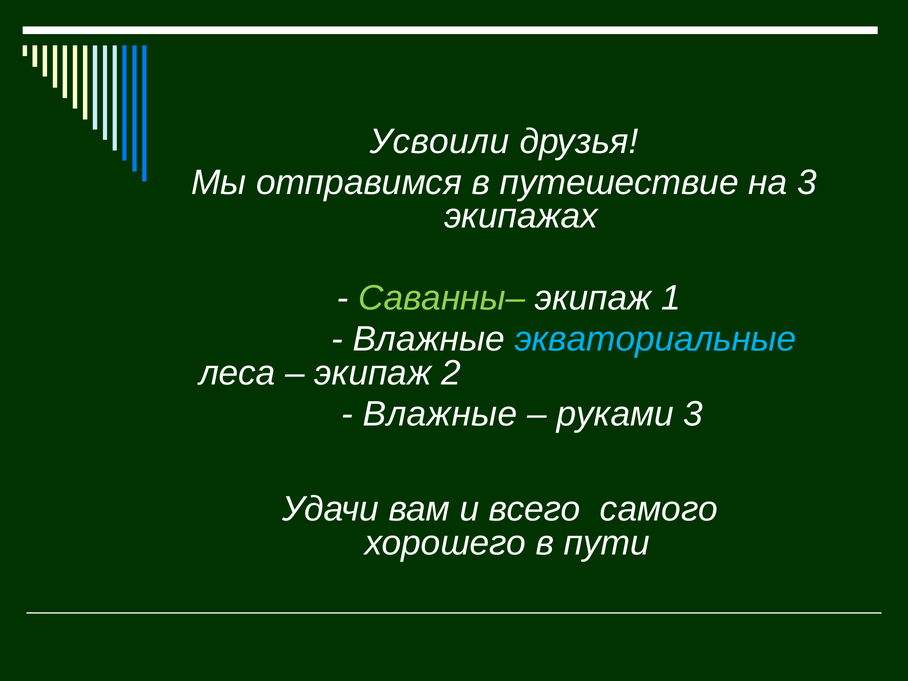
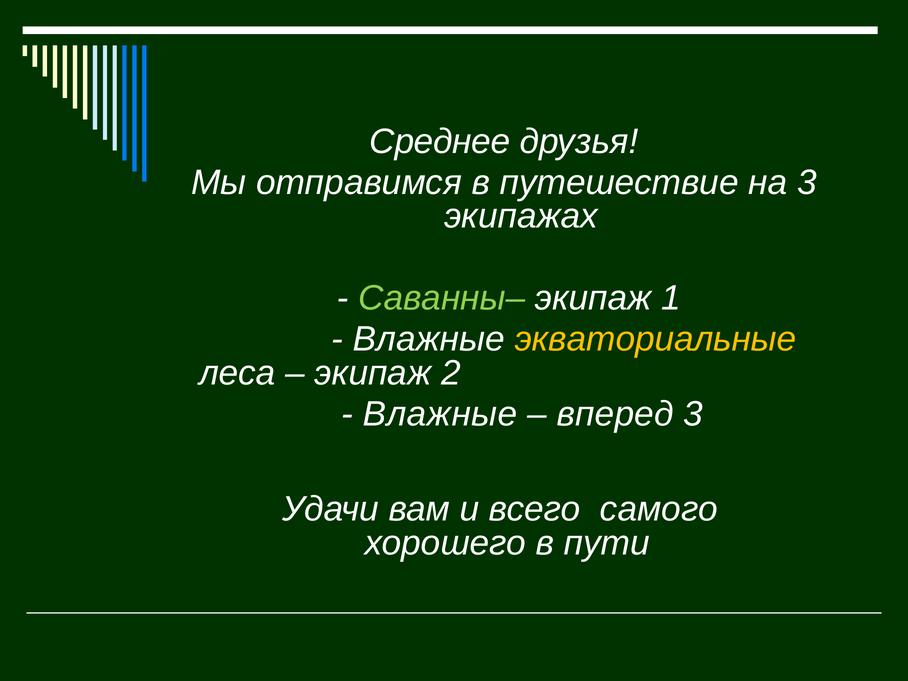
Усвоили: Усвоили -> Среднее
экваториальные colour: light blue -> yellow
руками: руками -> вперед
